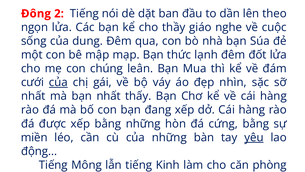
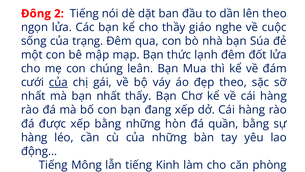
dung: dung -> trạng
đẹp nhìn: nhìn -> theo
cứng: cứng -> quần
miền at (34, 137): miền -> hàng
yêu underline: present -> none
